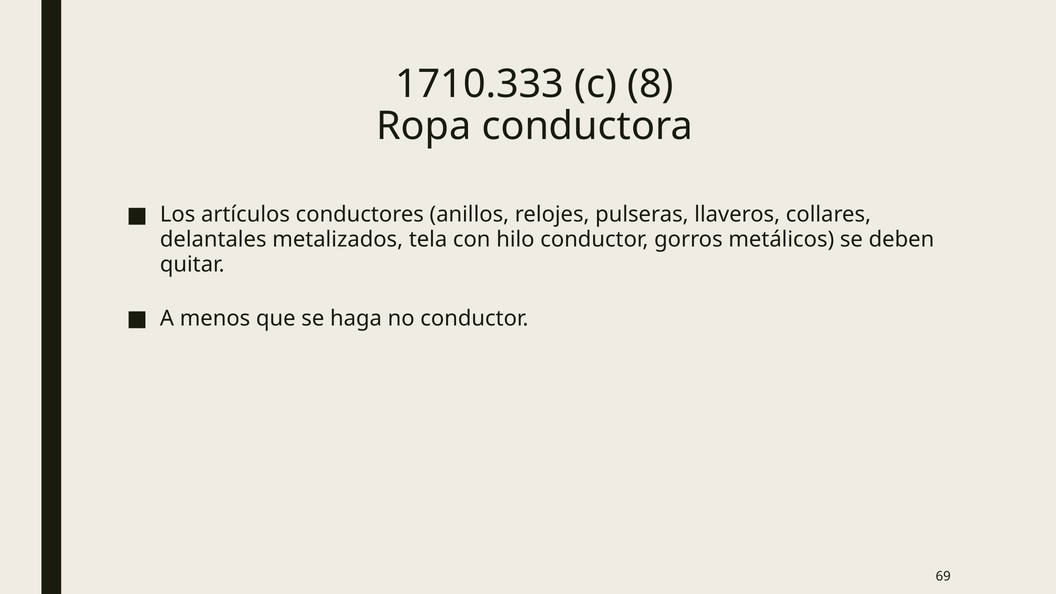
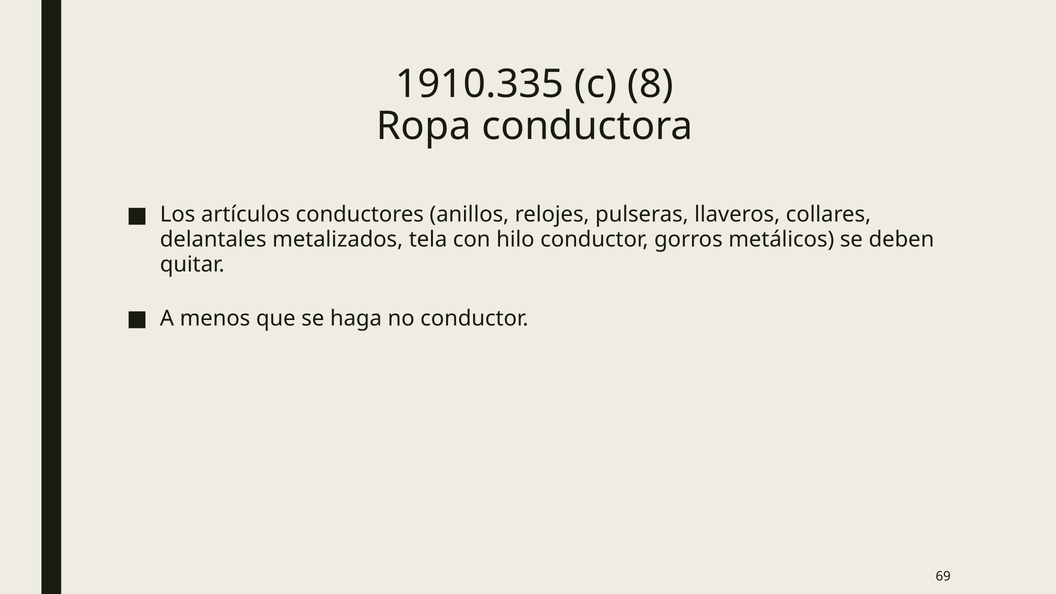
1710.333: 1710.333 -> 1910.335
